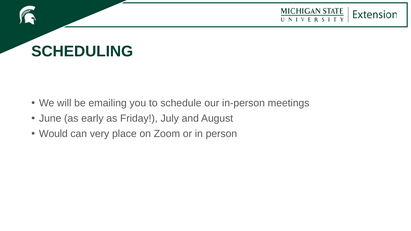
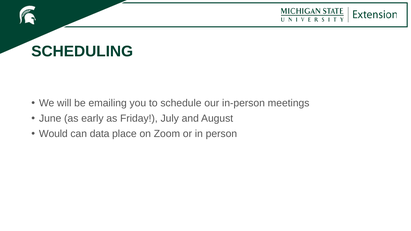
very: very -> data
